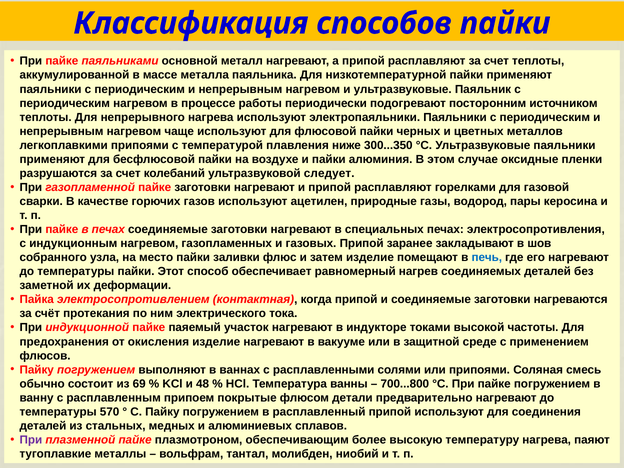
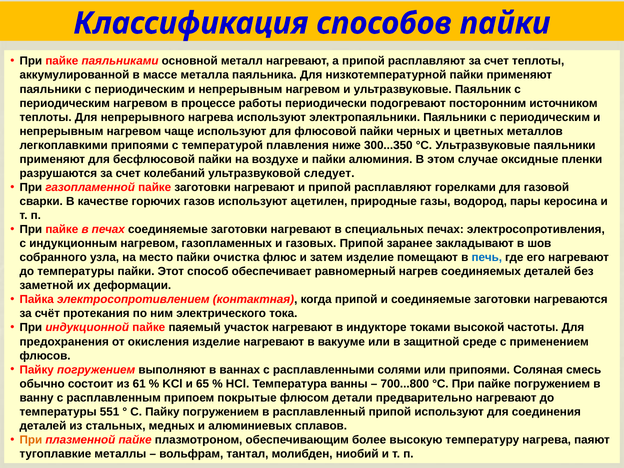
заливки: заливки -> очистка
69: 69 -> 61
48: 48 -> 65
570: 570 -> 551
При at (31, 440) colour: purple -> orange
